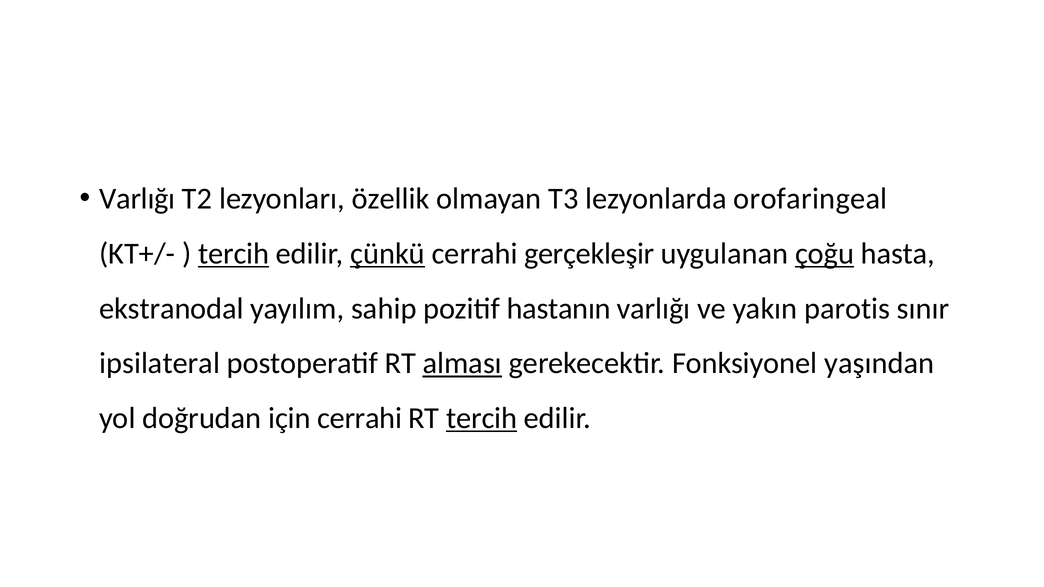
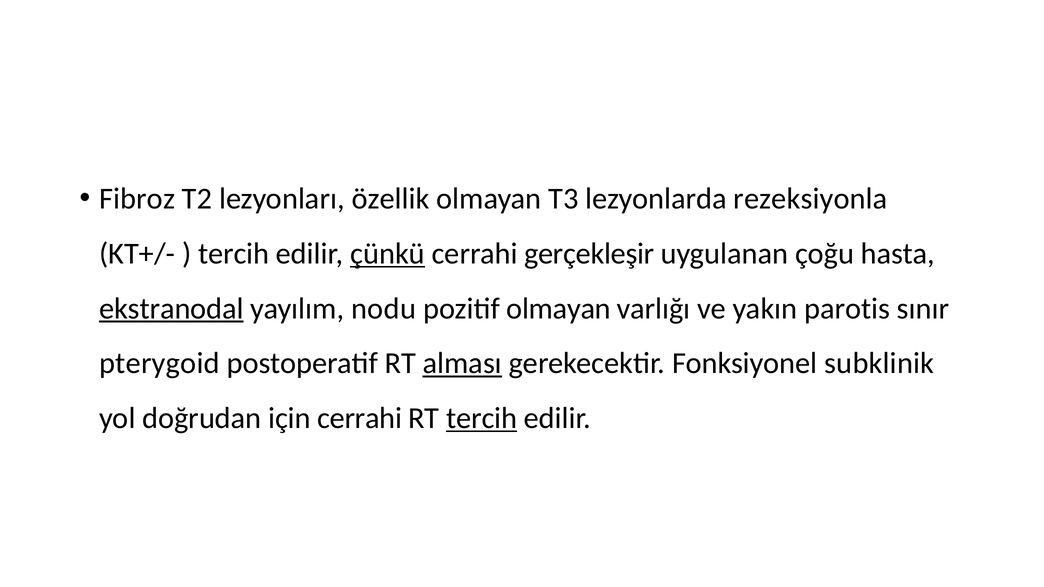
Varlığı at (137, 199): Varlığı -> Fibroz
orofaringeal: orofaringeal -> rezeksiyonla
tercih at (234, 254) underline: present -> none
çoğu underline: present -> none
ekstranodal underline: none -> present
sahip: sahip -> nodu
pozitif hastanın: hastanın -> olmayan
ipsilateral: ipsilateral -> pterygoid
yaşından: yaşından -> subklinik
